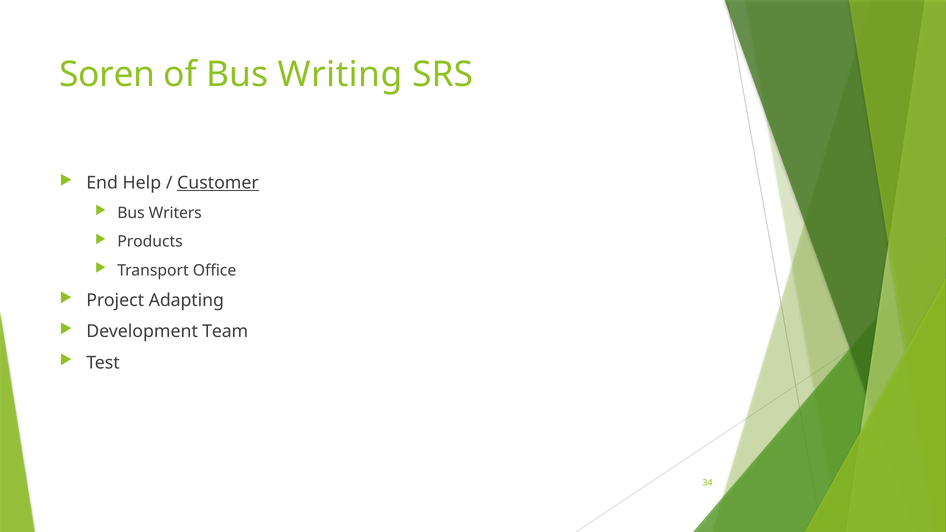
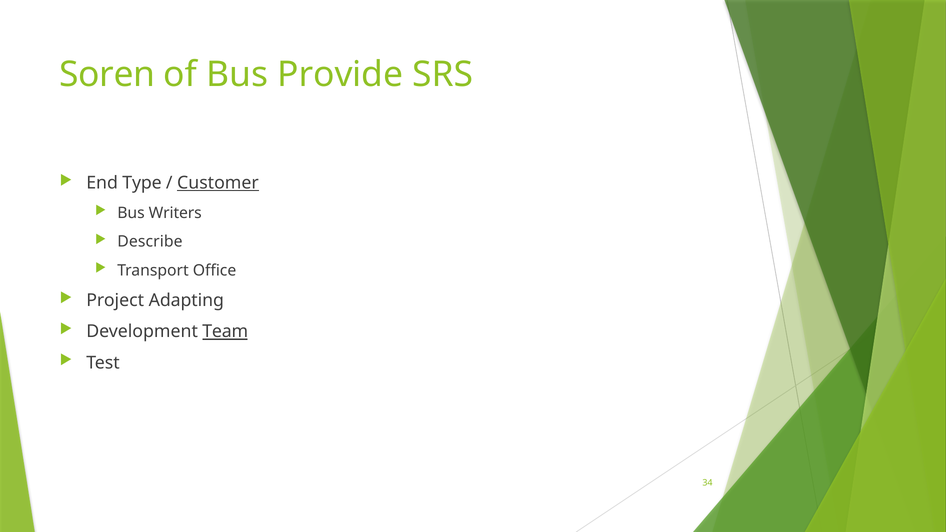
Writing: Writing -> Provide
Help: Help -> Type
Products: Products -> Describe
Team underline: none -> present
